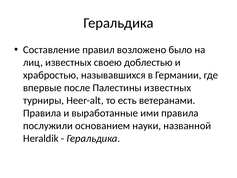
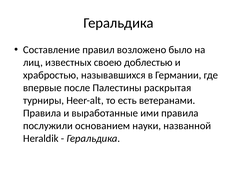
Палестины известных: известных -> раскрытая
